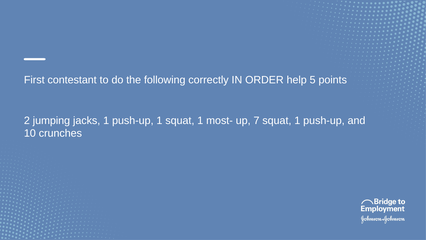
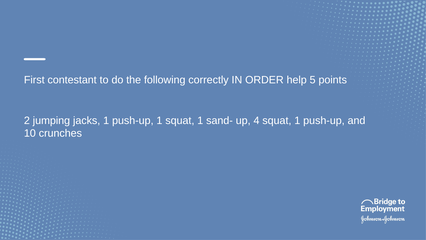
most-: most- -> sand-
7: 7 -> 4
